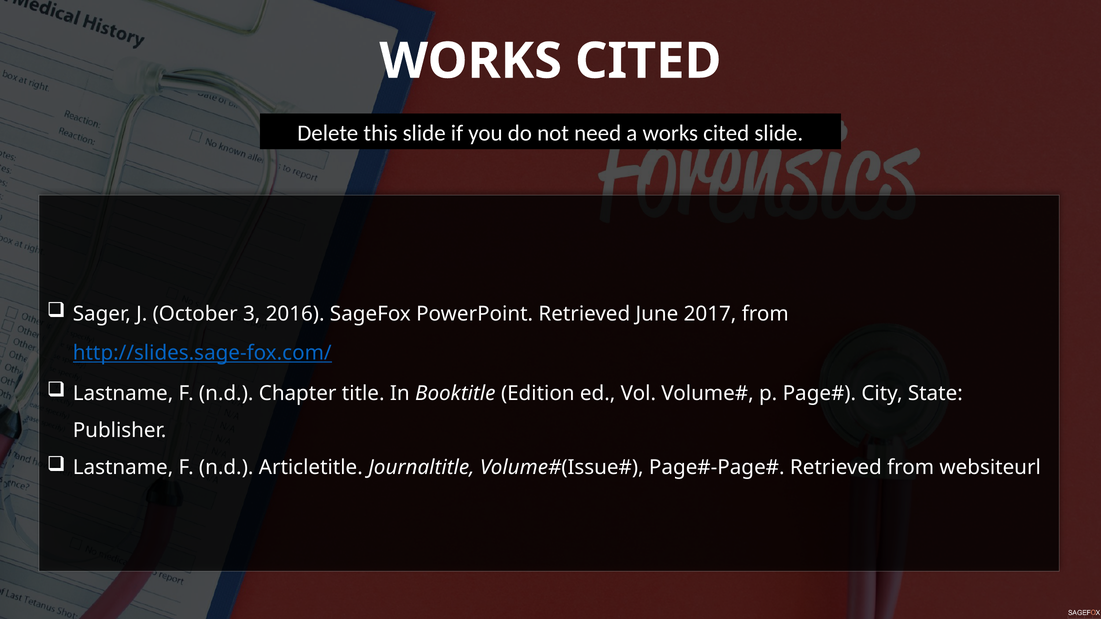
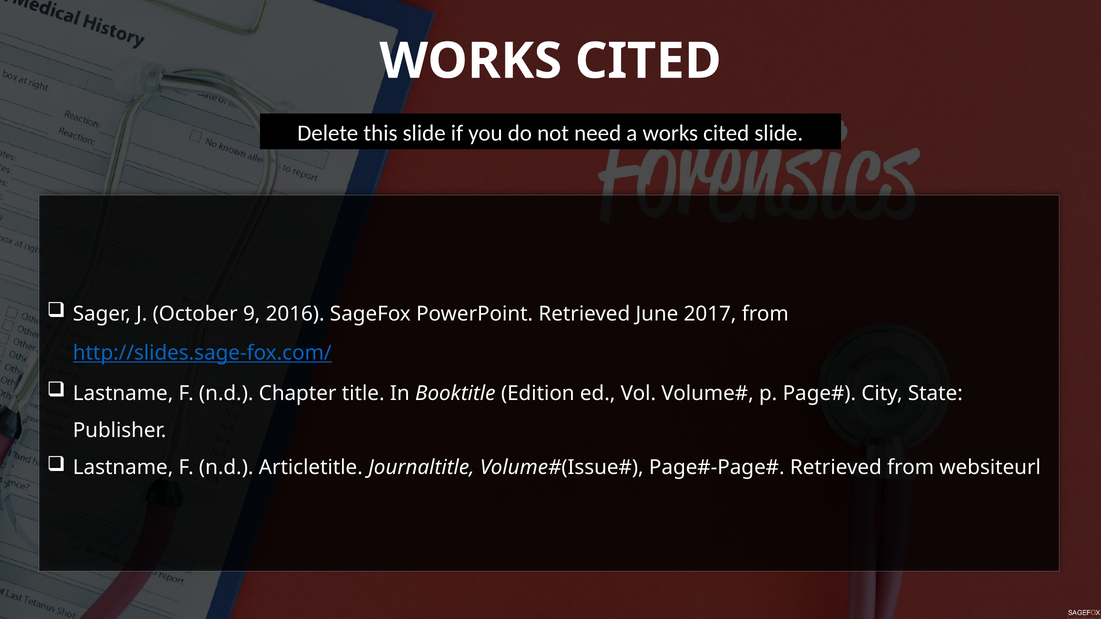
3: 3 -> 9
